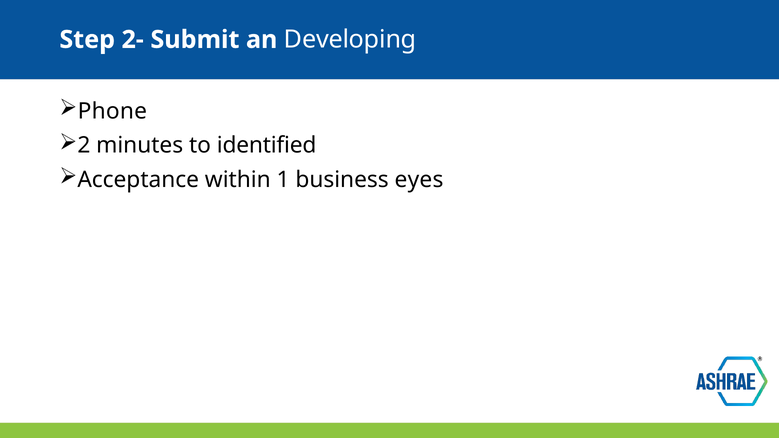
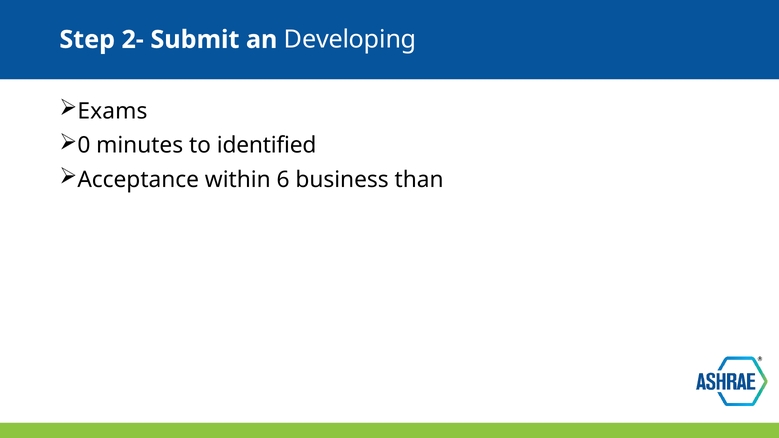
Phone: Phone -> Exams
2: 2 -> 0
1: 1 -> 6
eyes: eyes -> than
